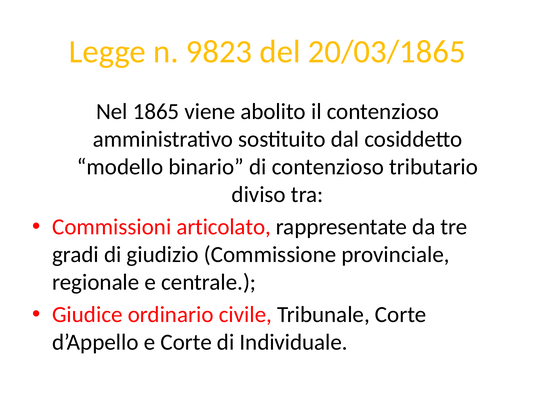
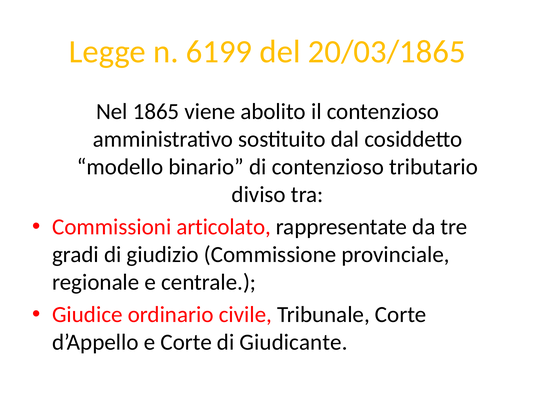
9823: 9823 -> 6199
Individuale: Individuale -> Giudicante
